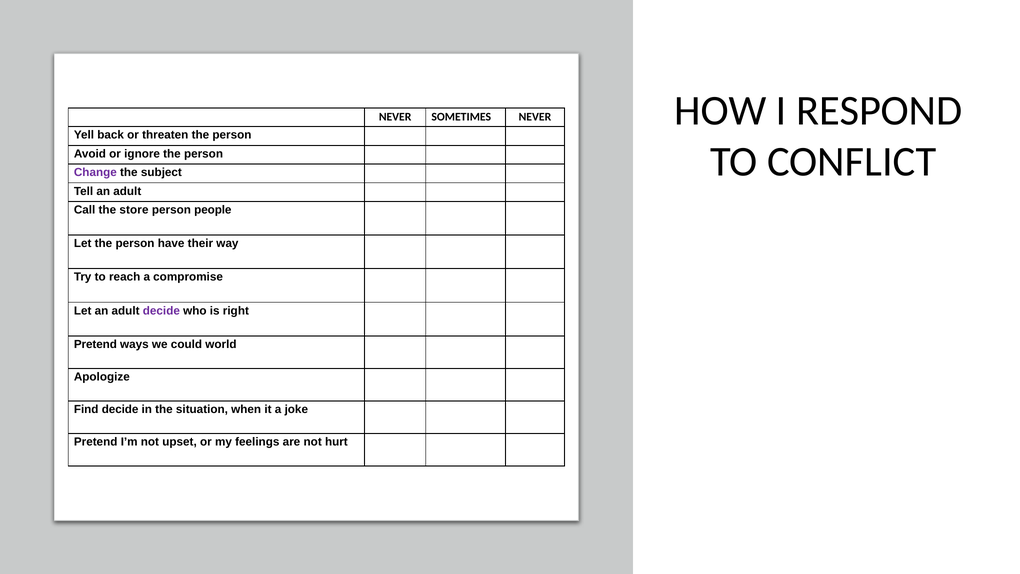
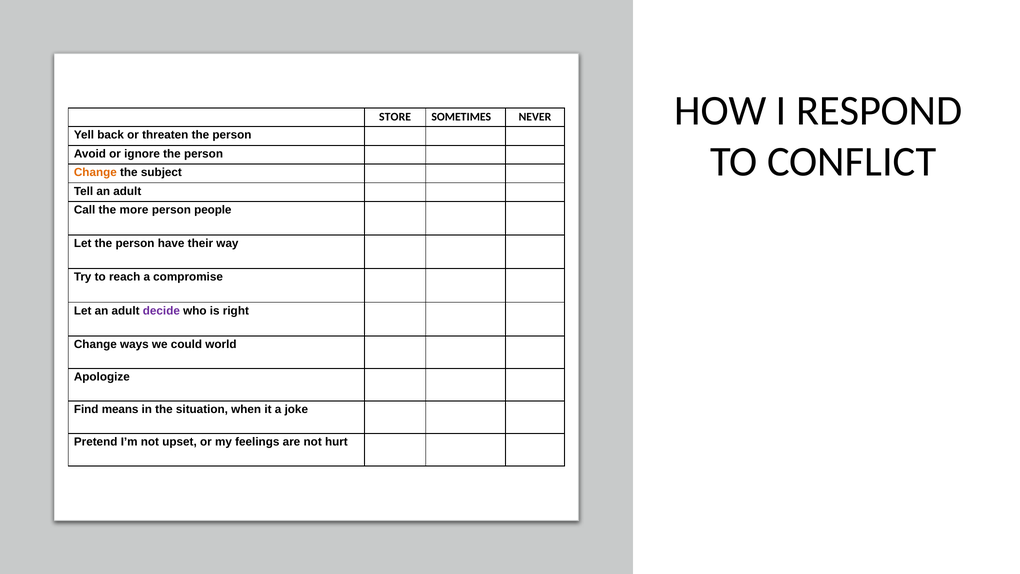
NEVER at (395, 117): NEVER -> STORE
Change at (95, 172) colour: purple -> orange
store: store -> more
Pretend at (95, 344): Pretend -> Change
Find decide: decide -> means
